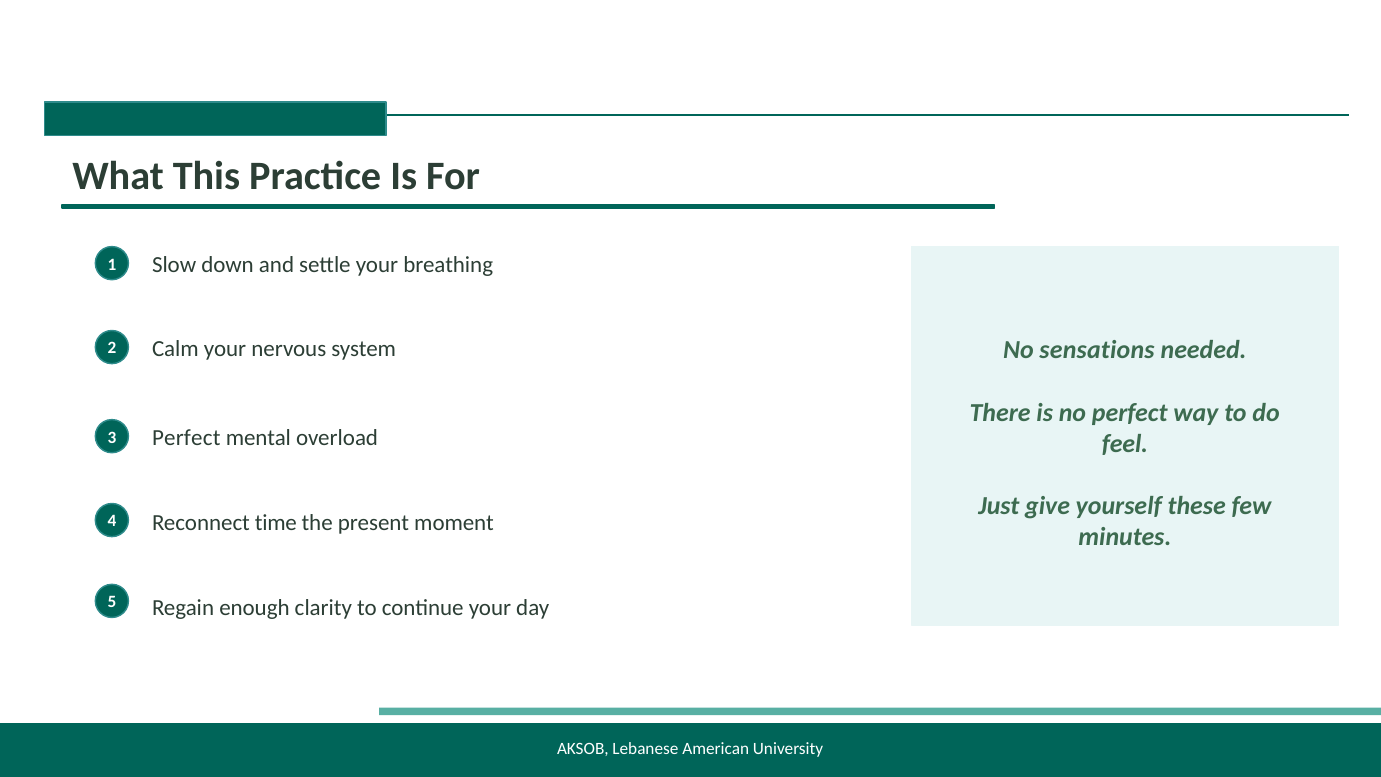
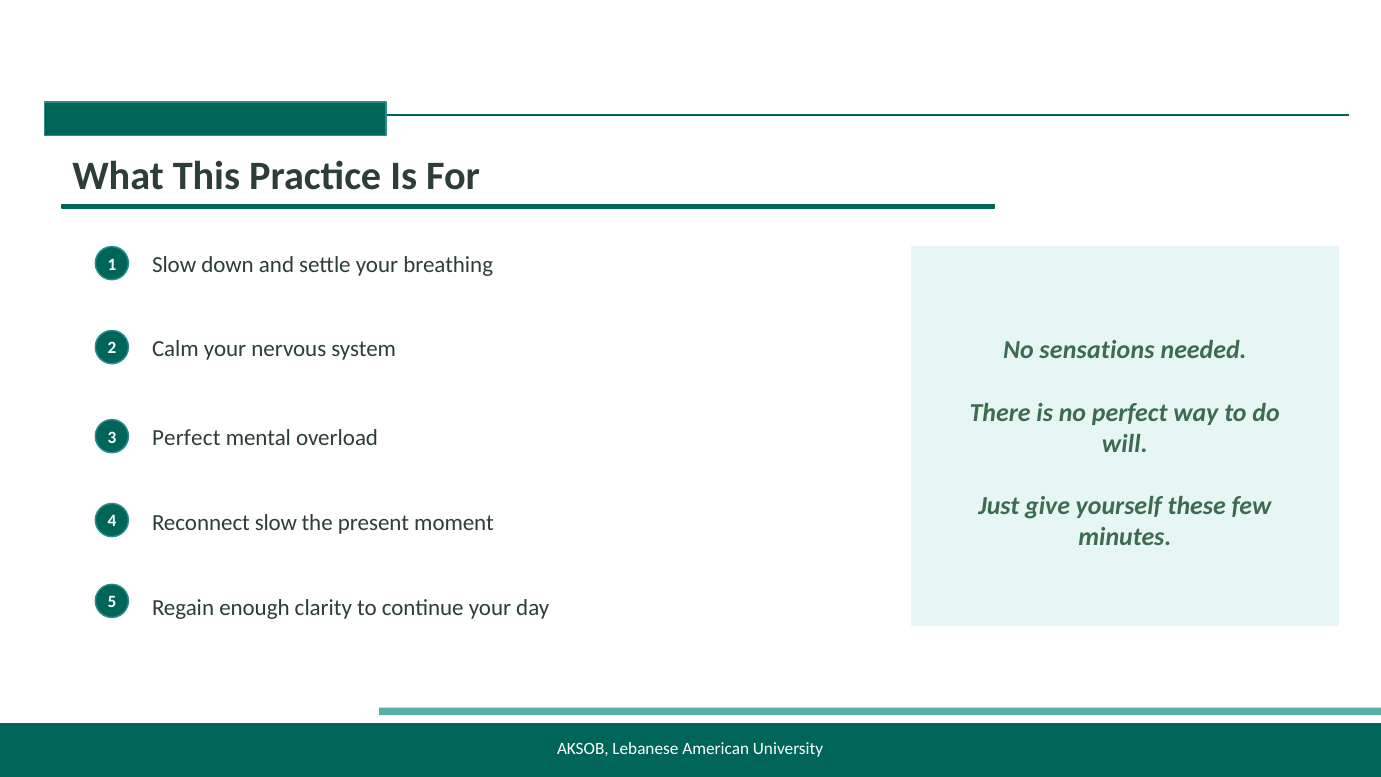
feel: feel -> will
Reconnect time: time -> slow
